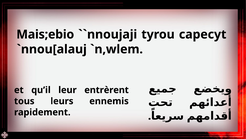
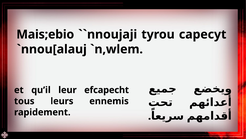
entrèrent: entrèrent -> efcapecht
